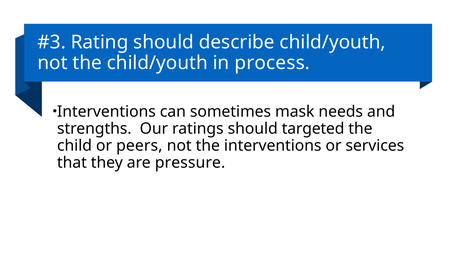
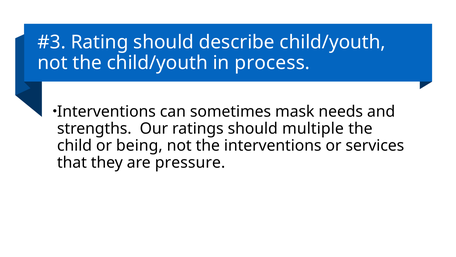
targeted: targeted -> multiple
peers: peers -> being
